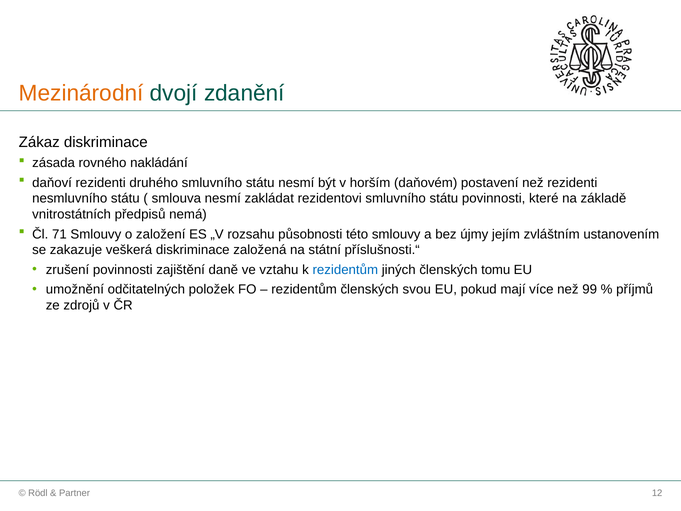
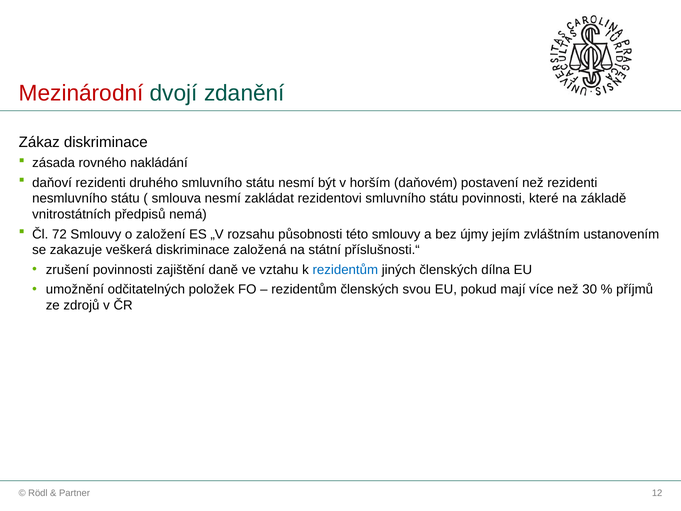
Mezinárodní colour: orange -> red
71: 71 -> 72
tomu: tomu -> dílna
99: 99 -> 30
